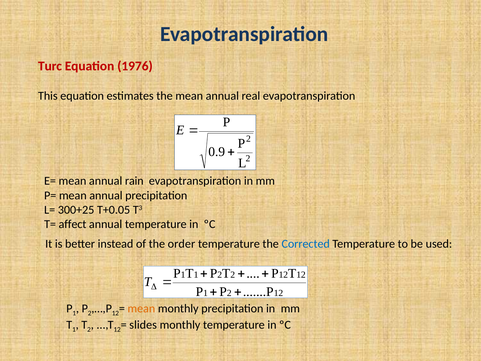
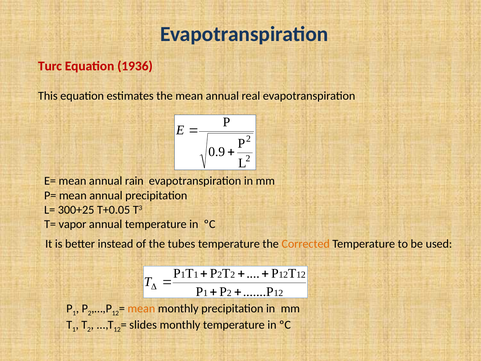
1976: 1976 -> 1936
affect: affect -> vapor
order: order -> tubes
Corrected colour: blue -> orange
